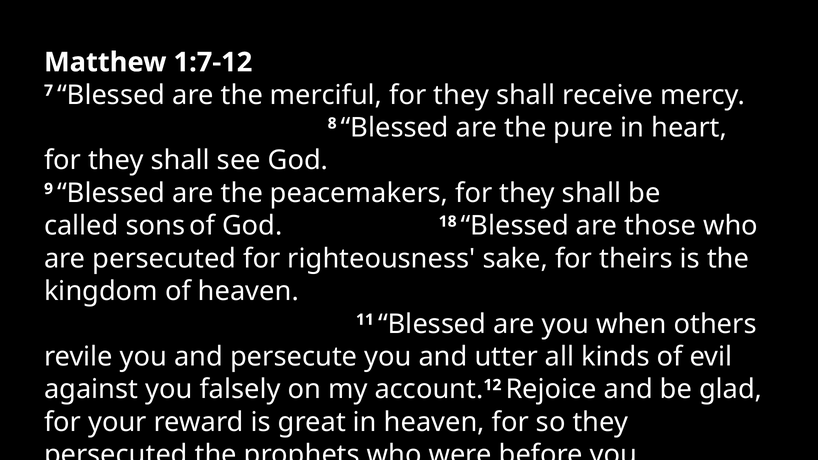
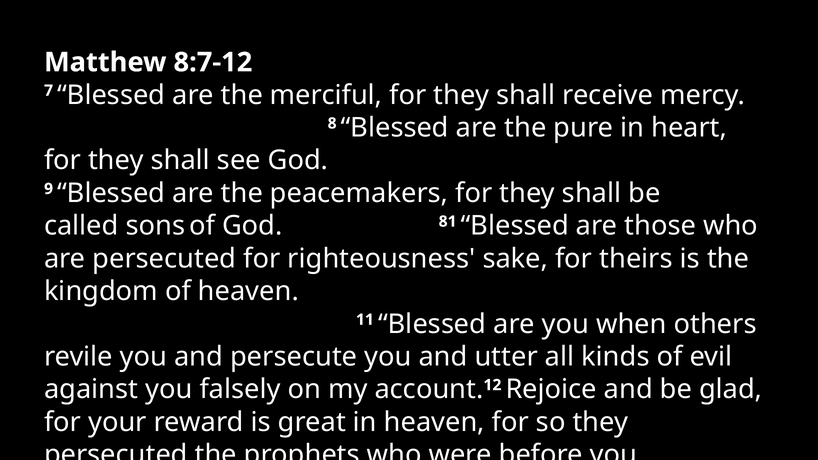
1:7-12: 1:7-12 -> 8:7-12
18: 18 -> 81
